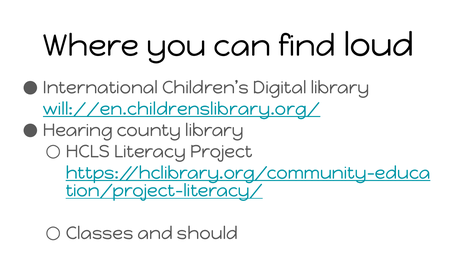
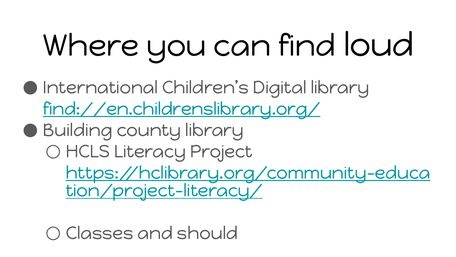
will://en.childrenslibrary.org/: will://en.childrenslibrary.org/ -> find://en.childrenslibrary.org/
Hearing: Hearing -> Building
